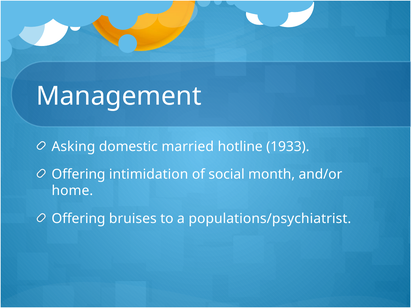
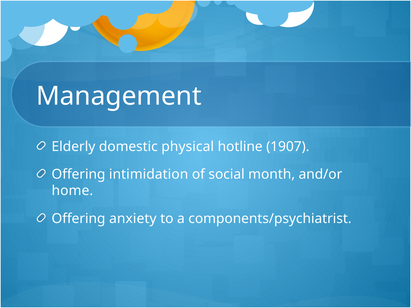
Asking: Asking -> Elderly
married: married -> physical
1933: 1933 -> 1907
bruises: bruises -> anxiety
populations/psychiatrist: populations/psychiatrist -> components/psychiatrist
